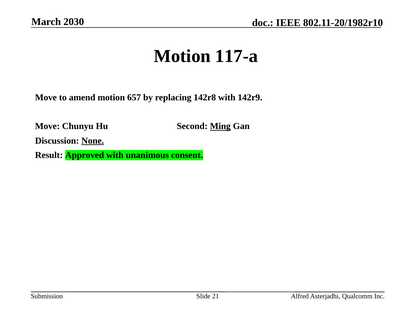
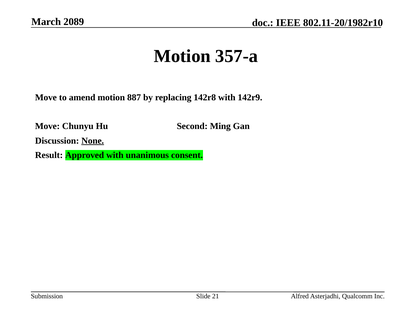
2030: 2030 -> 2089
117-a: 117-a -> 357-a
657: 657 -> 887
Ming underline: present -> none
